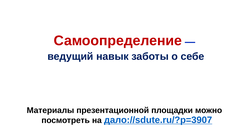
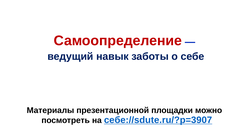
дало://sdute.ru/?p=3907: дало://sdute.ru/?p=3907 -> себе://sdute.ru/?p=3907
